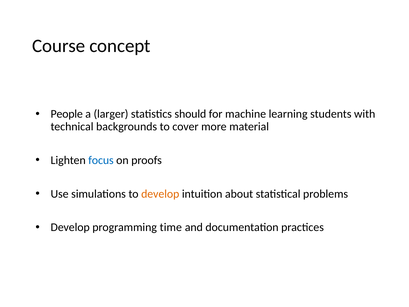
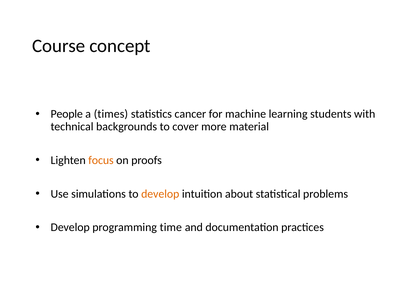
larger: larger -> times
should: should -> cancer
focus colour: blue -> orange
